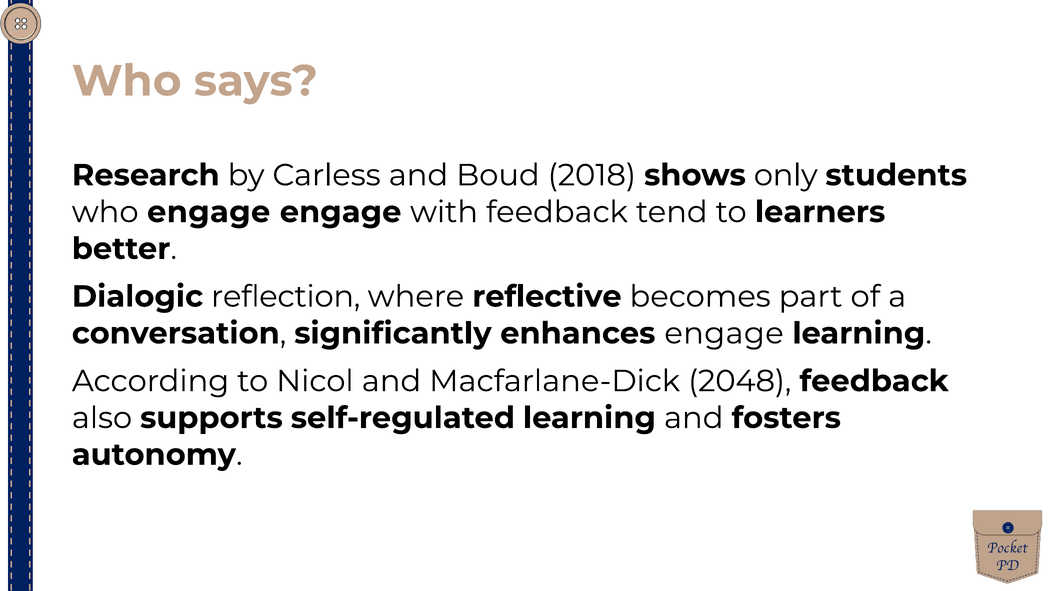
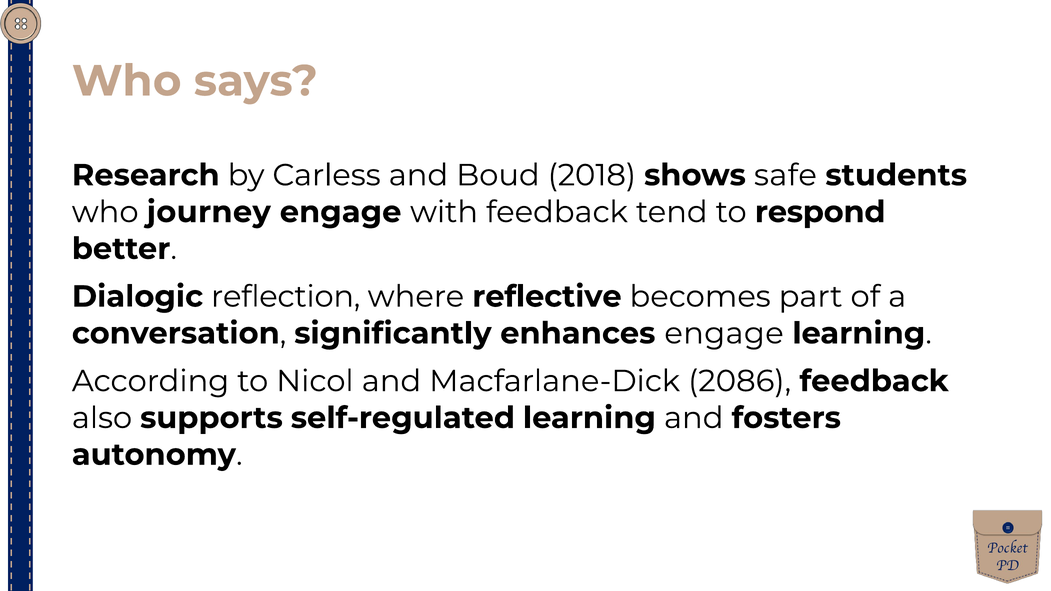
only: only -> safe
who engage: engage -> journey
learners: learners -> respond
2048: 2048 -> 2086
